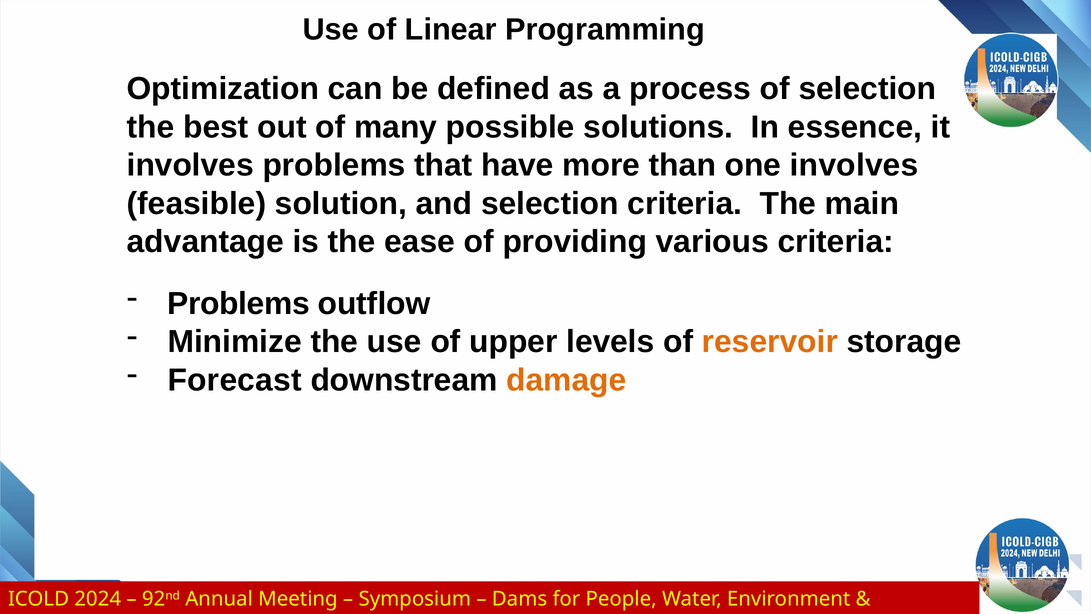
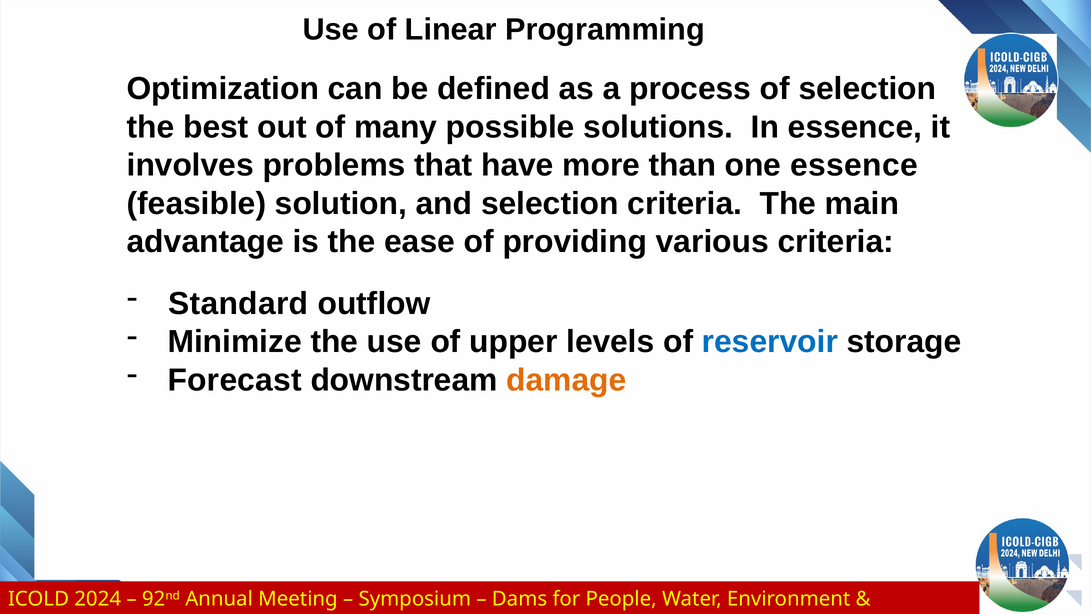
one involves: involves -> essence
Problems at (239, 303): Problems -> Standard
reservoir colour: orange -> blue
